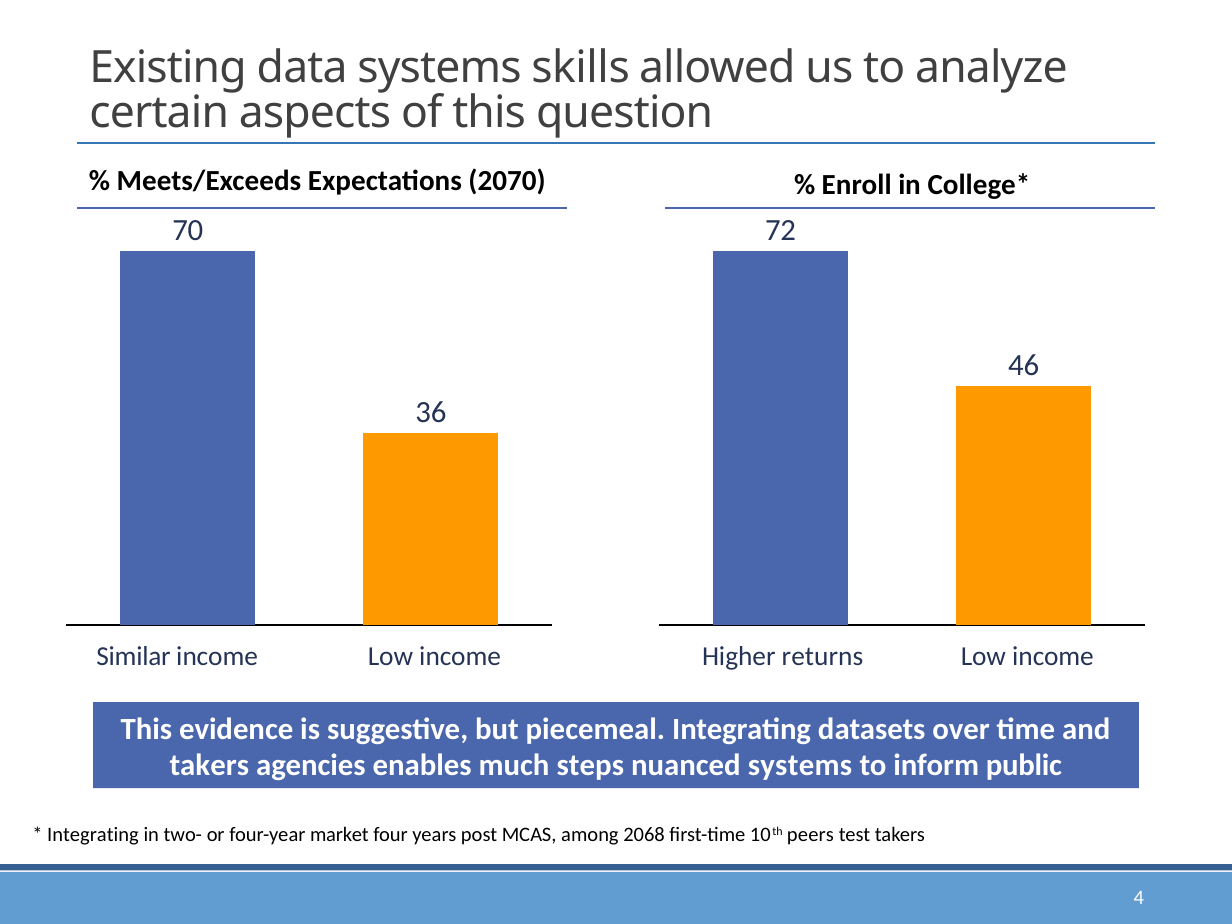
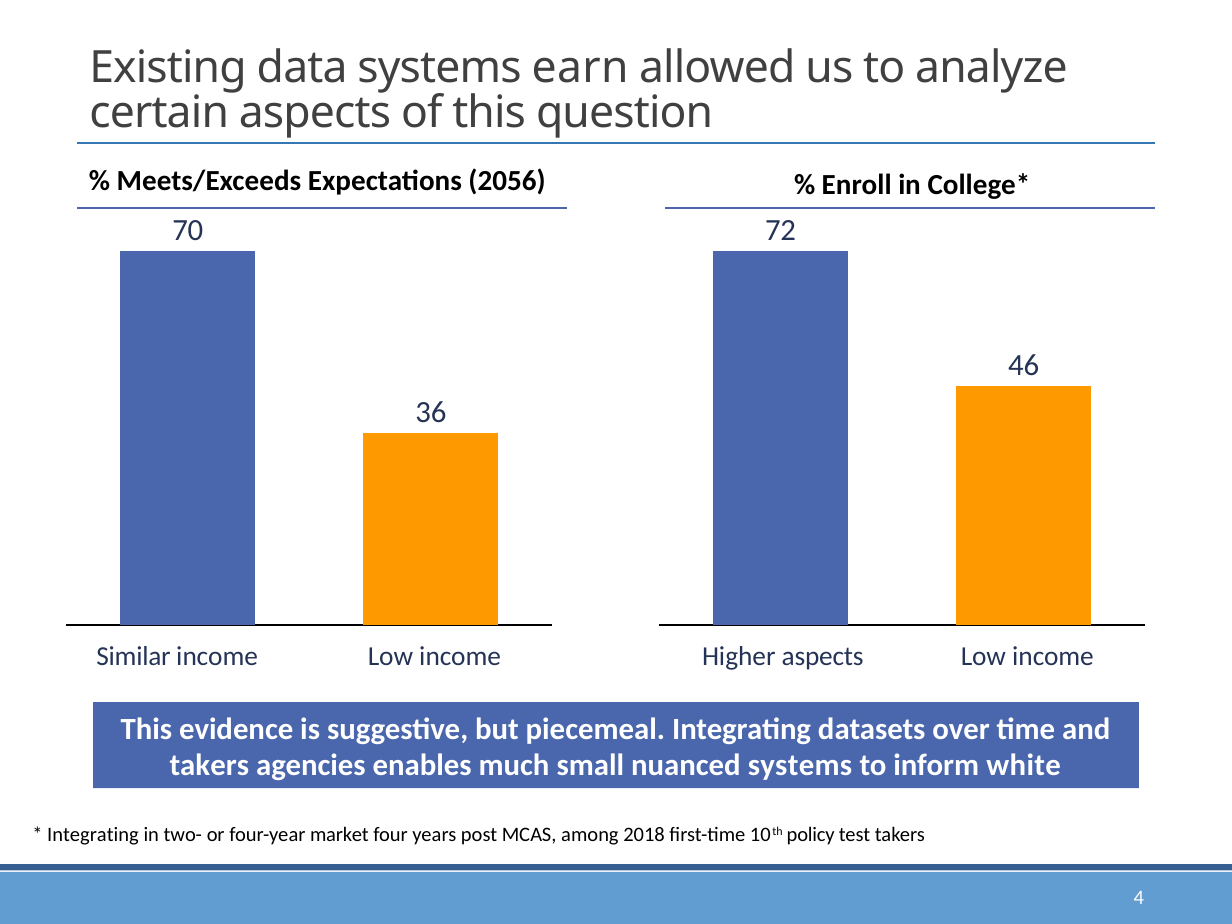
skills: skills -> earn
2070: 2070 -> 2056
Higher returns: returns -> aspects
steps: steps -> small
public: public -> white
2068: 2068 -> 2018
peers: peers -> policy
